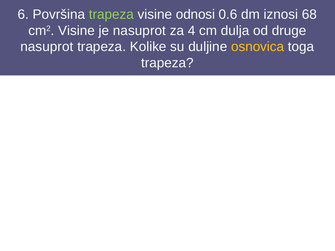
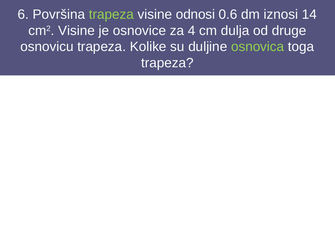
68: 68 -> 14
je nasuprot: nasuprot -> osnovice
nasuprot at (47, 47): nasuprot -> osnovicu
osnovica colour: yellow -> light green
